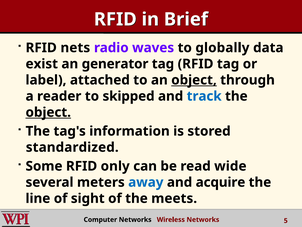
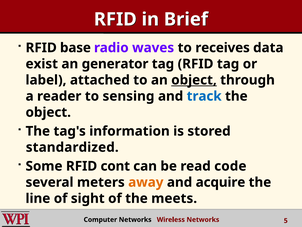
nets: nets -> base
globally: globally -> receives
skipped: skipped -> sensing
object at (48, 112) underline: present -> none
only: only -> cont
wide: wide -> code
away colour: blue -> orange
